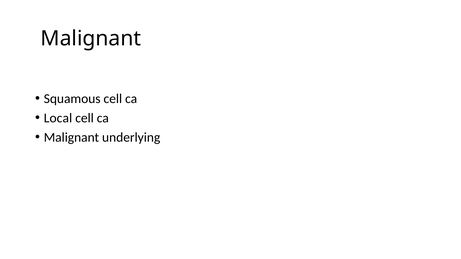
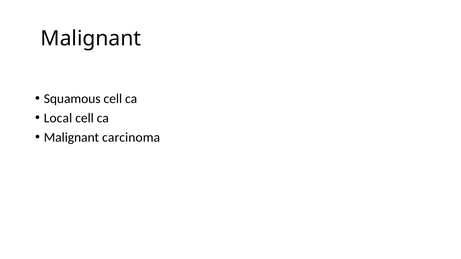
underlying: underlying -> carcinoma
